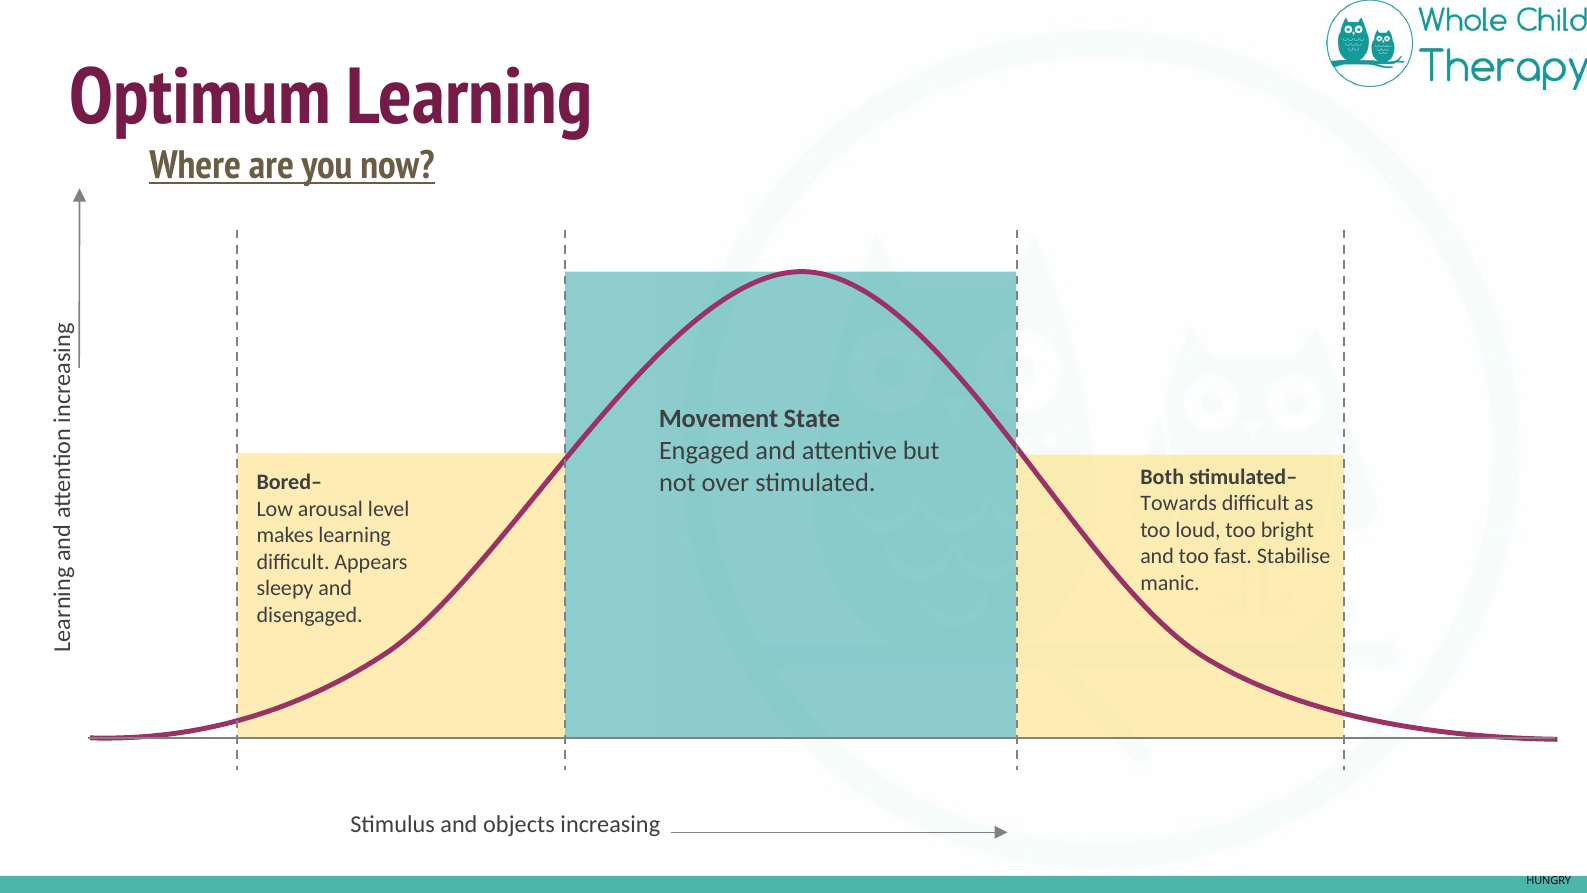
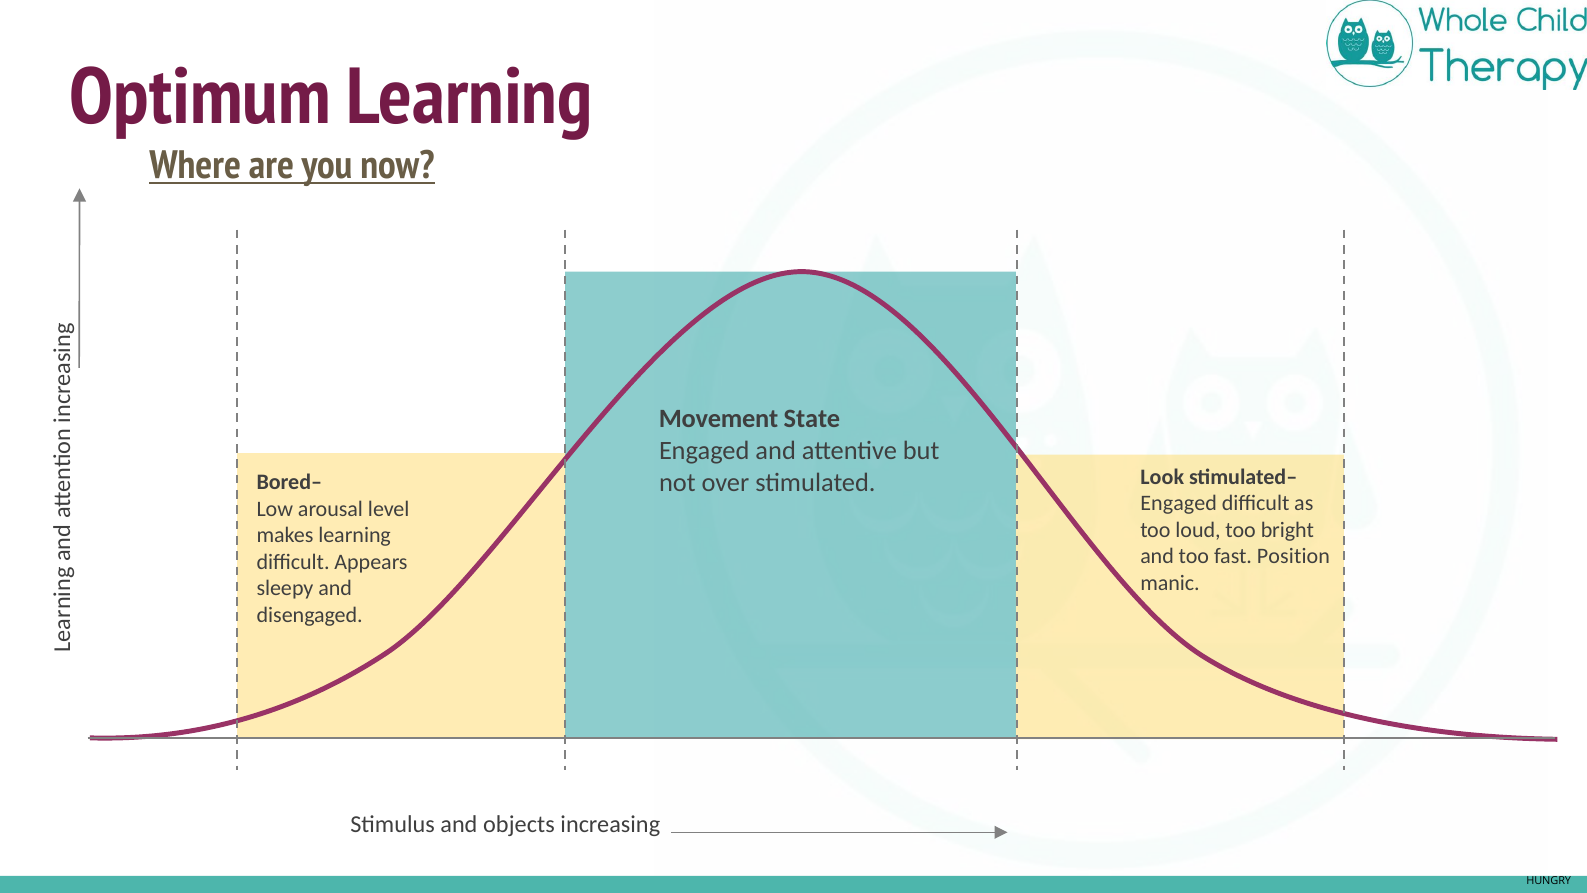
Both: Both -> Look
Towards at (1179, 503): Towards -> Engaged
Stabilise: Stabilise -> Position
